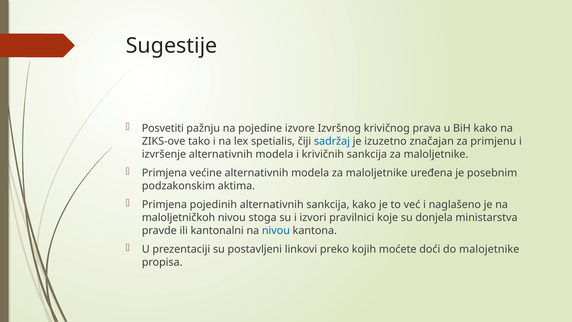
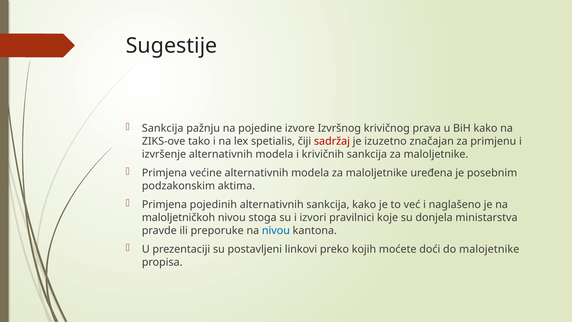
Posvetiti at (163, 128): Posvetiti -> Sankcija
sadržaj colour: blue -> red
kantonalni: kantonalni -> preporuke
